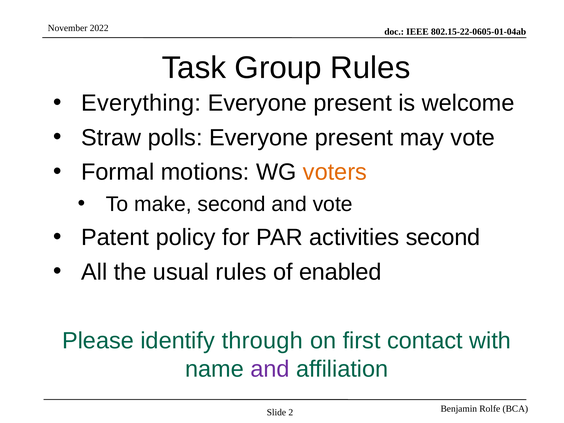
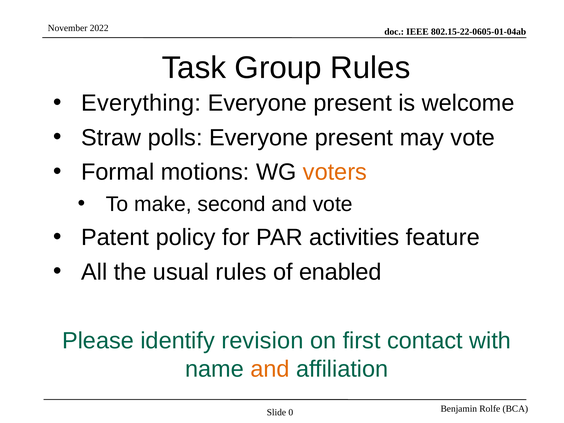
activities second: second -> feature
through: through -> revision
and at (270, 369) colour: purple -> orange
2: 2 -> 0
